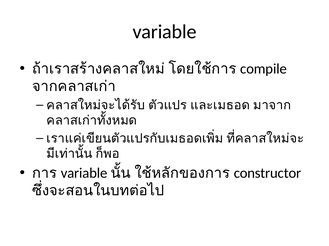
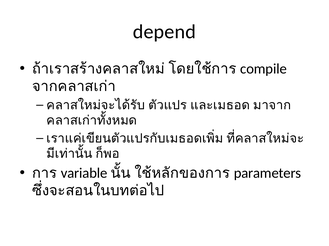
variable at (165, 32): variable -> depend
constructor: constructor -> parameters
